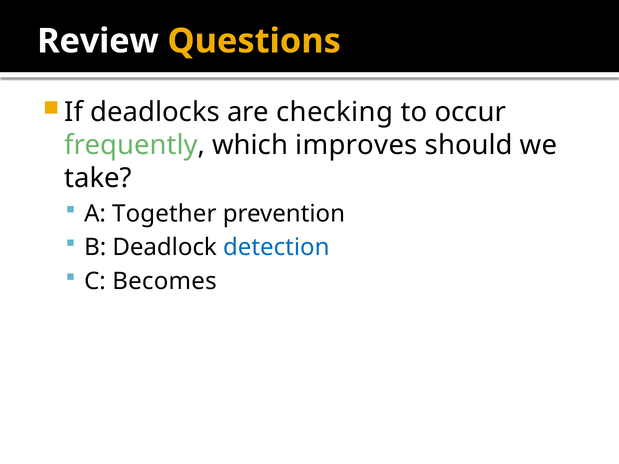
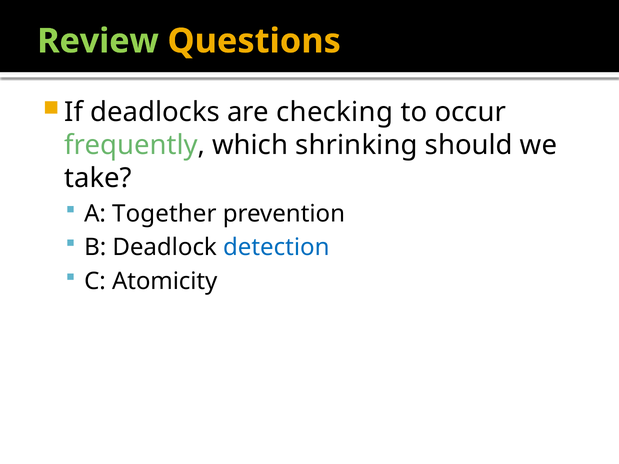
Review colour: white -> light green
improves: improves -> shrinking
Becomes: Becomes -> Atomicity
